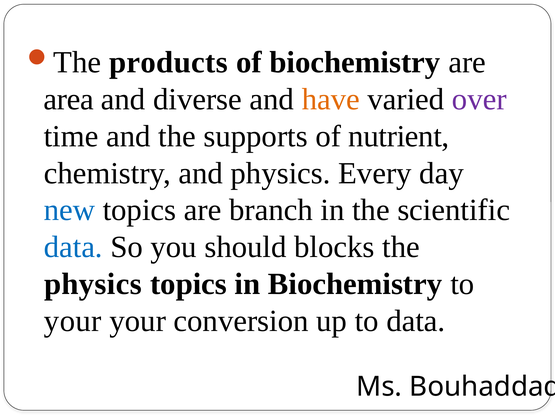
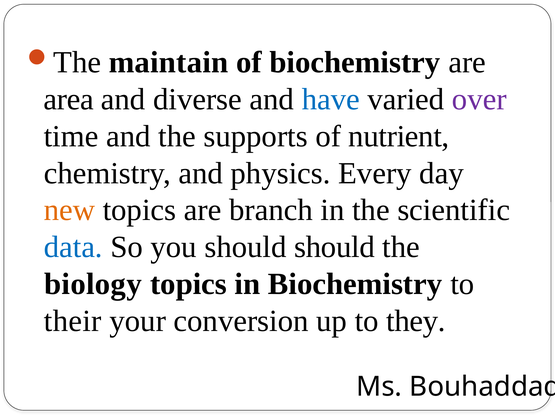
products: products -> maintain
have colour: orange -> blue
new colour: blue -> orange
should blocks: blocks -> should
physics at (93, 284): physics -> biology
your at (73, 321): your -> their
to data: data -> they
